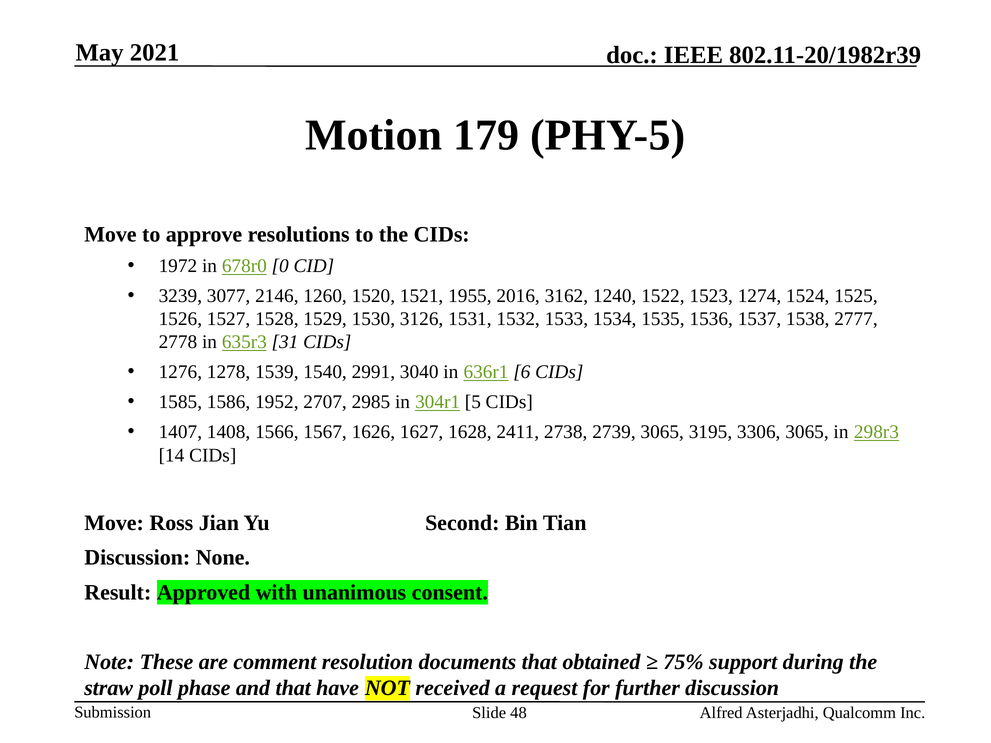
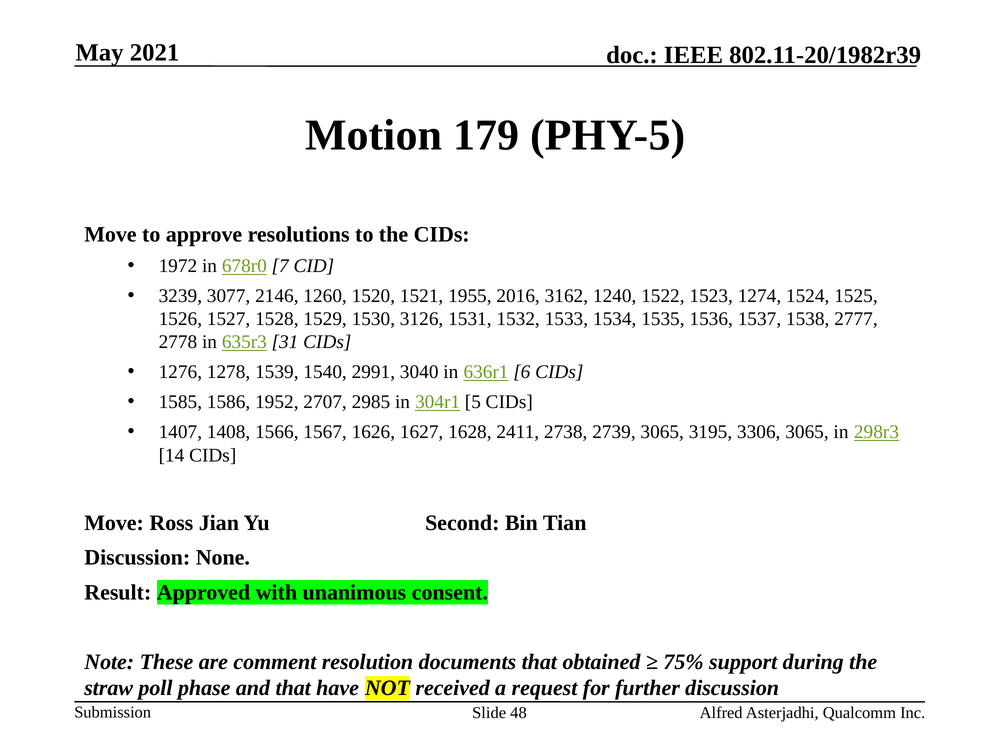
0: 0 -> 7
